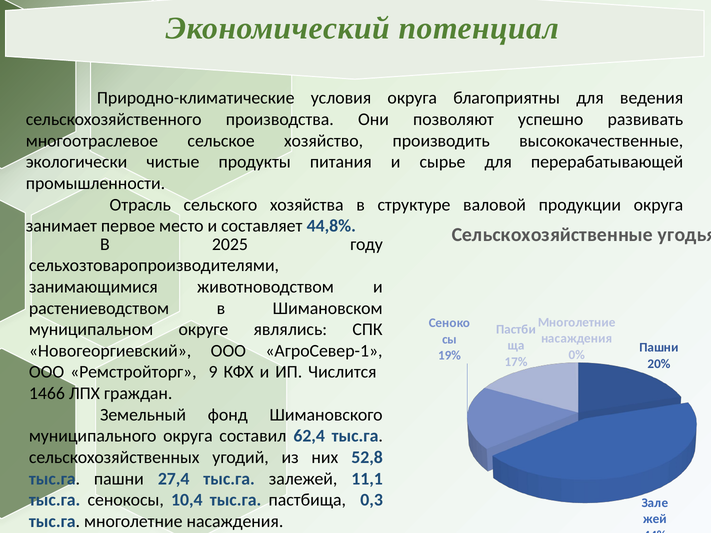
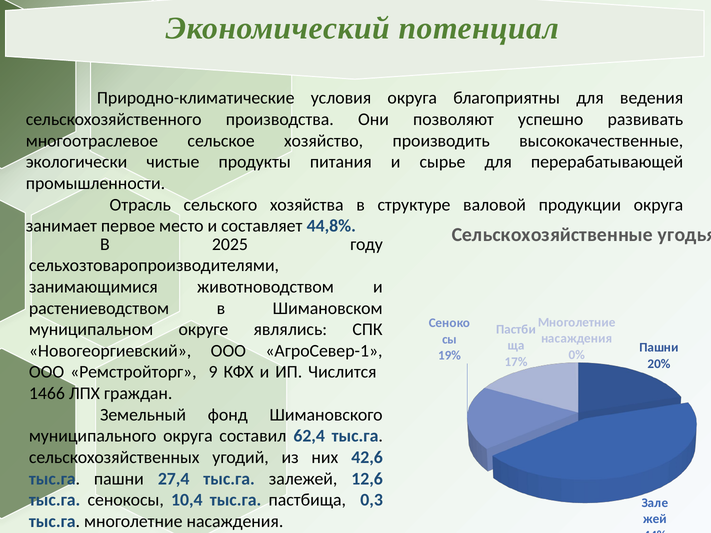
52,8: 52,8 -> 42,6
11,1: 11,1 -> 12,6
